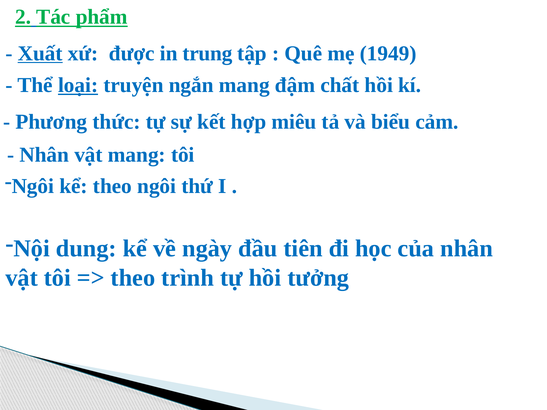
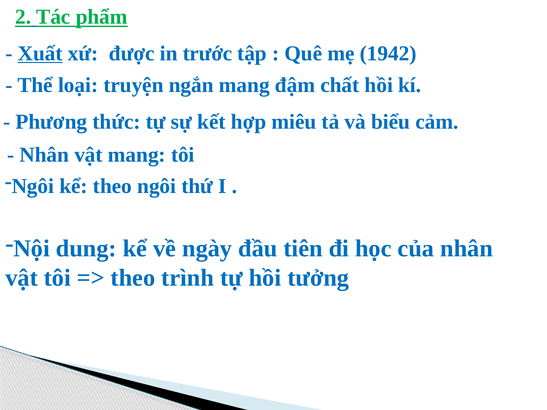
trung: trung -> trước
1949: 1949 -> 1942
loại underline: present -> none
